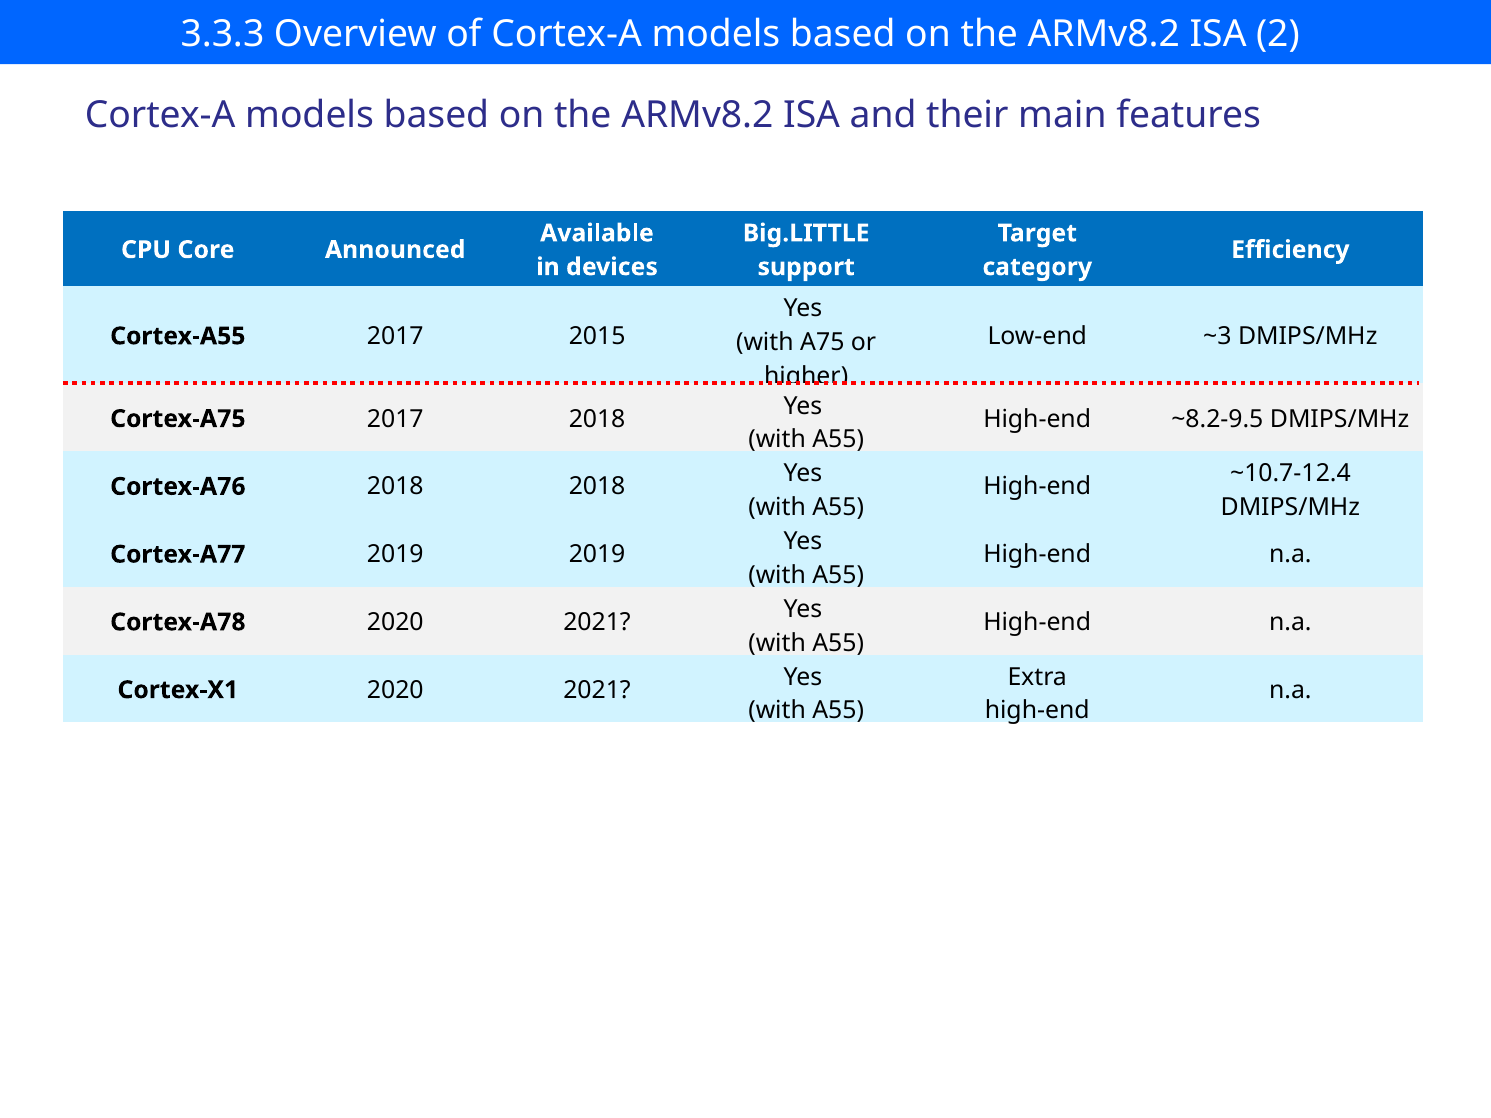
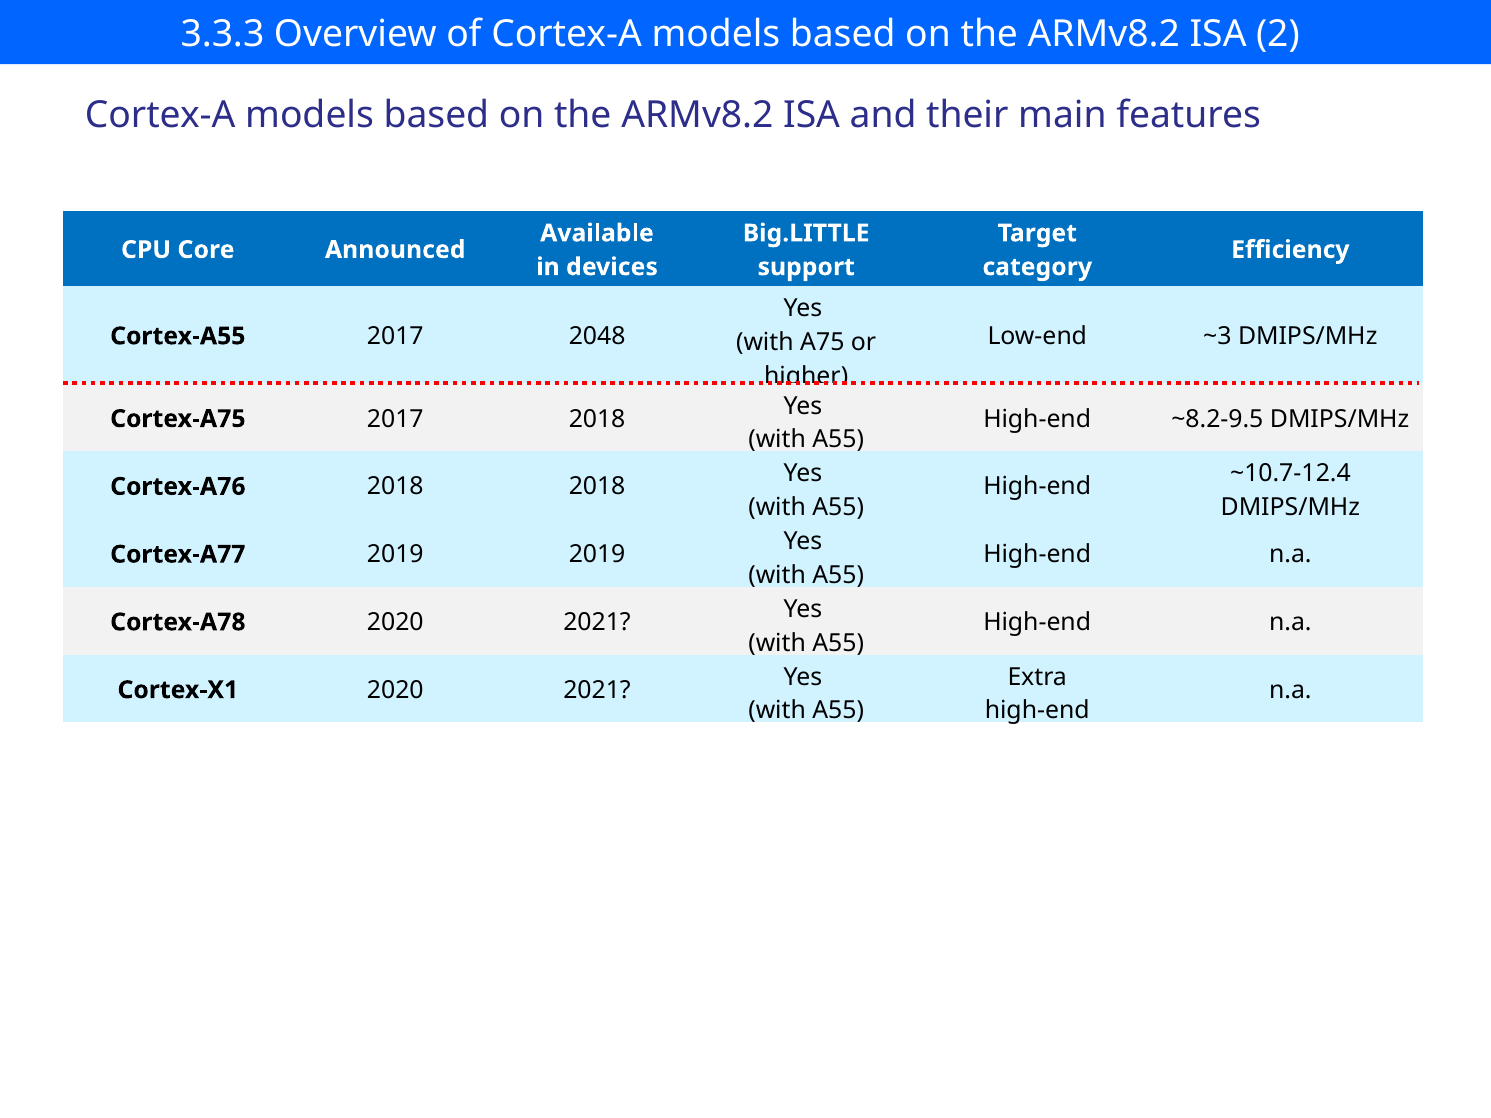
2015: 2015 -> 2048
